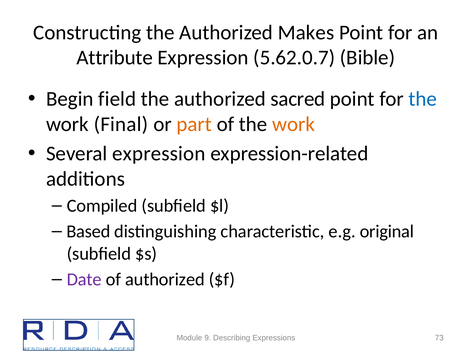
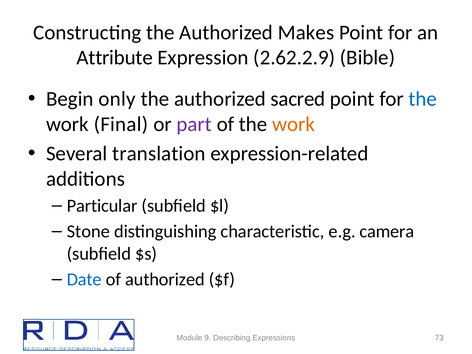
5.62.0.7: 5.62.0.7 -> 2.62.2.9
field: field -> only
part colour: orange -> purple
Several expression: expression -> translation
Compiled: Compiled -> Particular
Based: Based -> Stone
original: original -> camera
Date colour: purple -> blue
